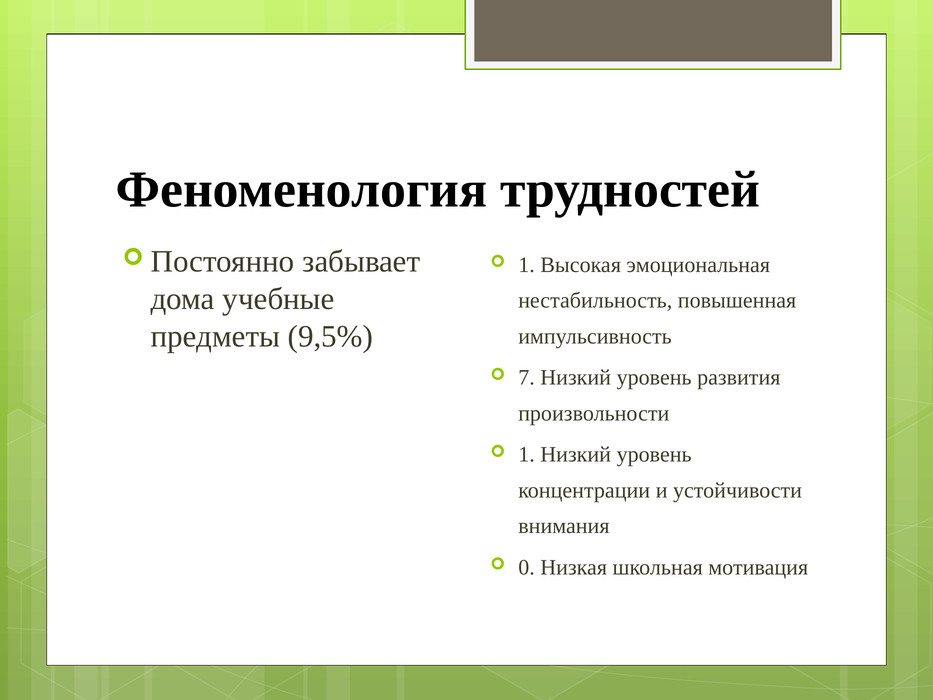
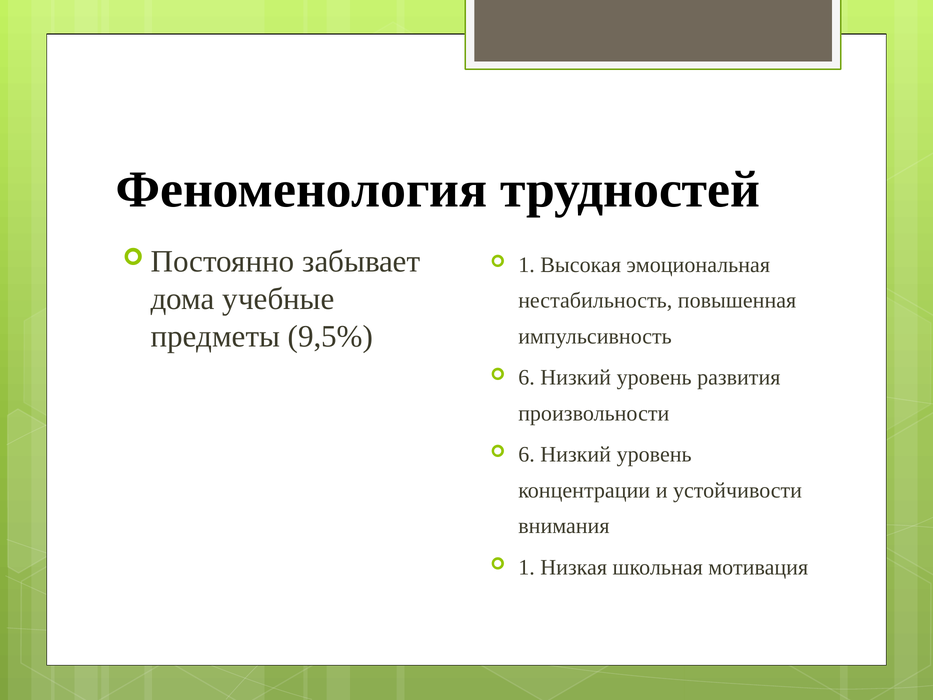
7 at (527, 377): 7 -> 6
1 at (527, 454): 1 -> 6
0 at (527, 567): 0 -> 1
